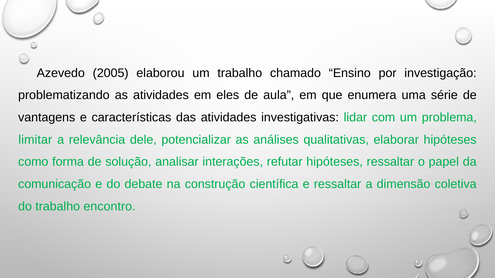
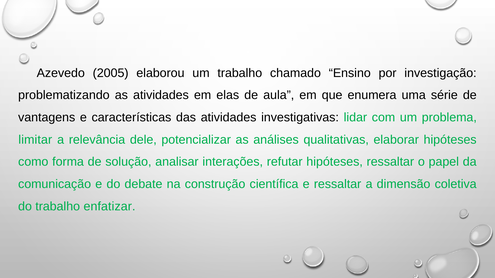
eles: eles -> elas
encontro: encontro -> enfatizar
